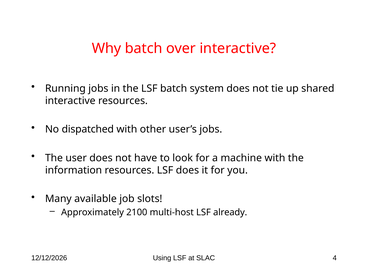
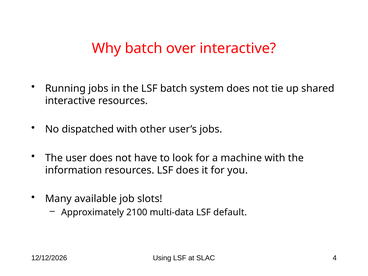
multi-host: multi-host -> multi-data
already: already -> default
